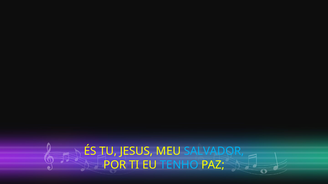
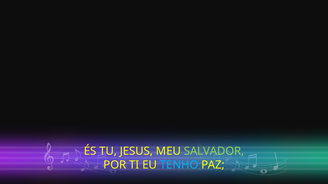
SALVADOR colour: light blue -> light green
